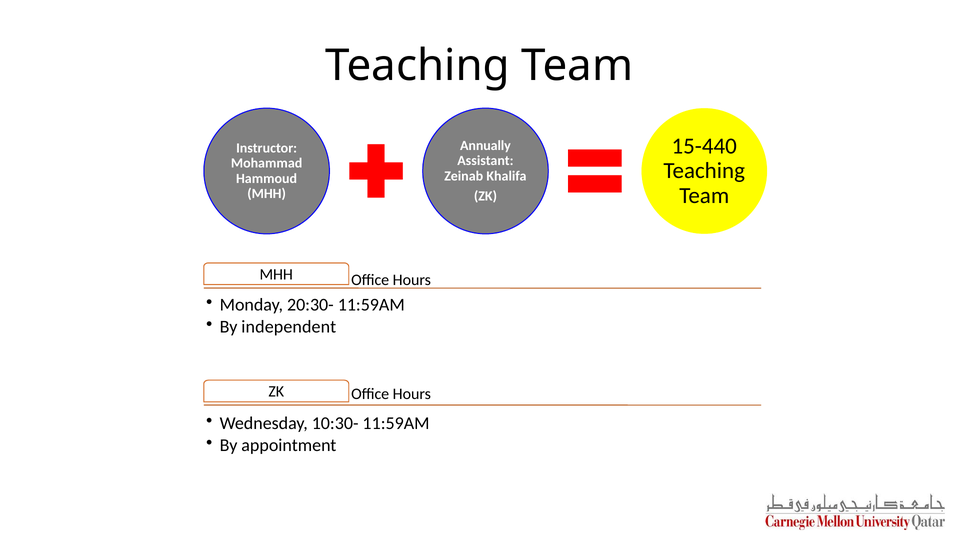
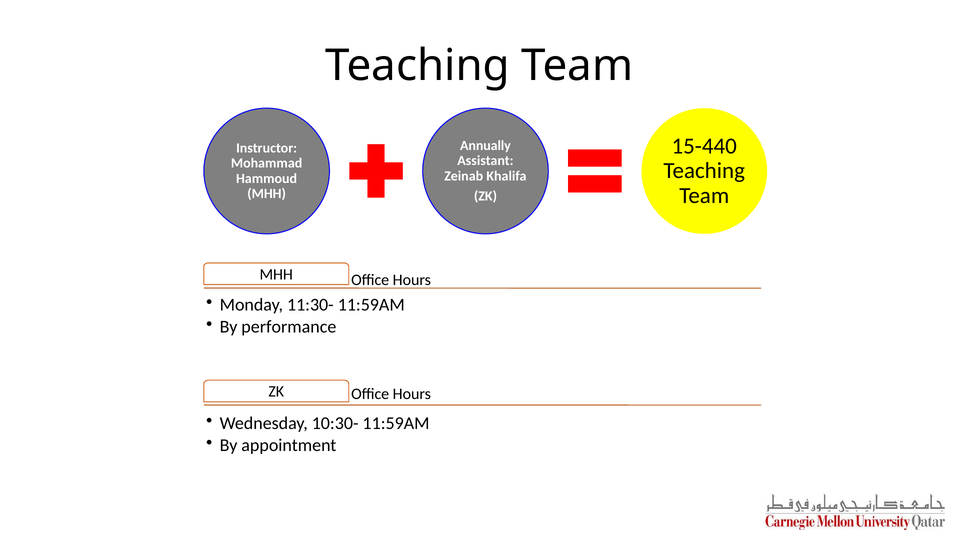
20:30-: 20:30- -> 11:30-
independent: independent -> performance
